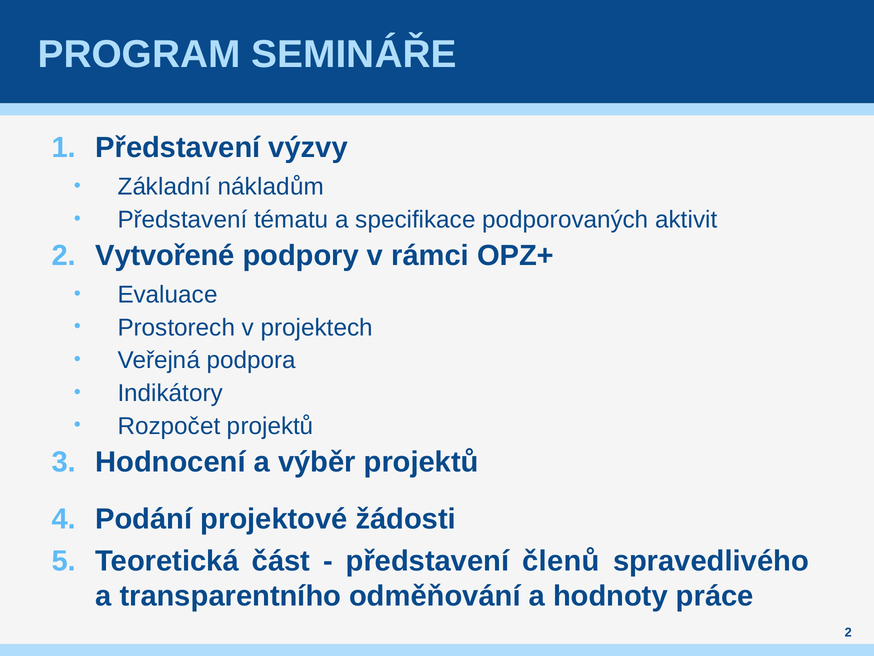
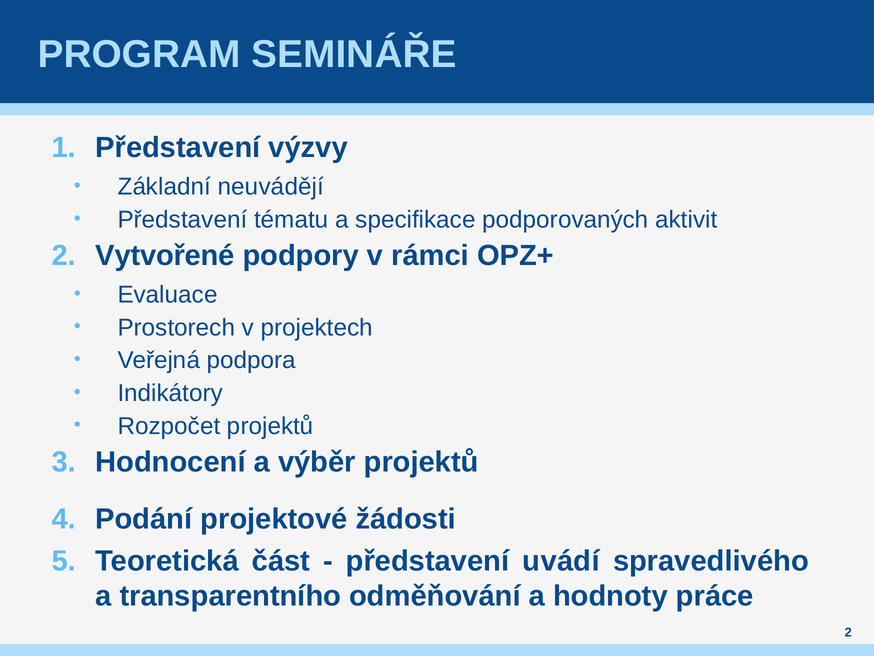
nákladům: nákladům -> neuvádějí
členů: členů -> uvádí
